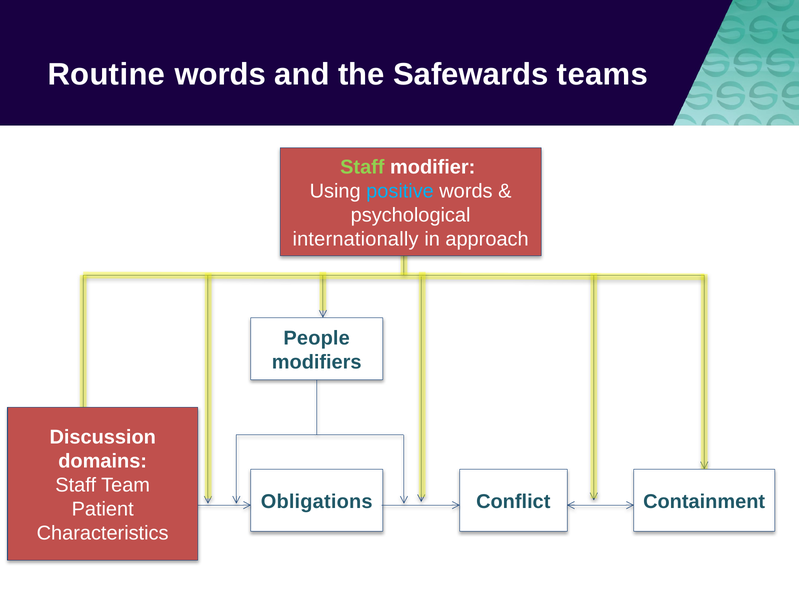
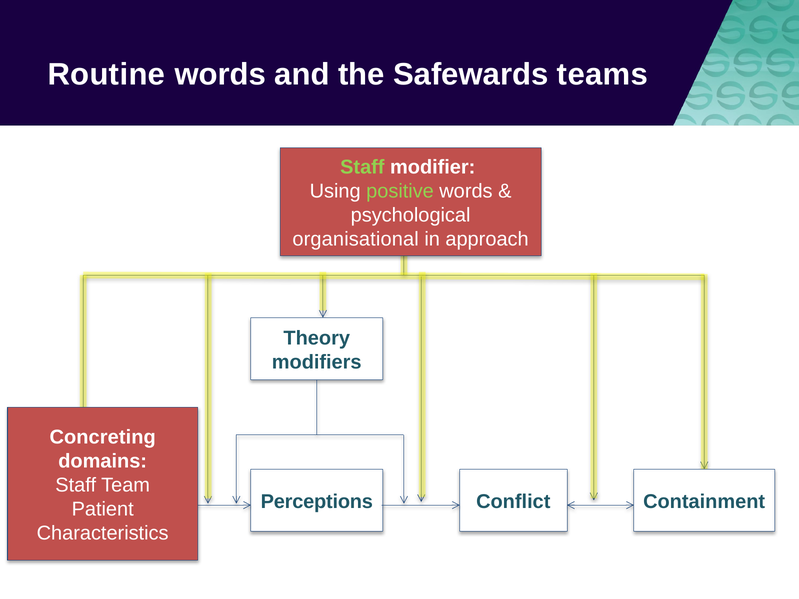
positive colour: light blue -> light green
internationally: internationally -> organisational
People: People -> Theory
Discussion: Discussion -> Concreting
Obligations: Obligations -> Perceptions
